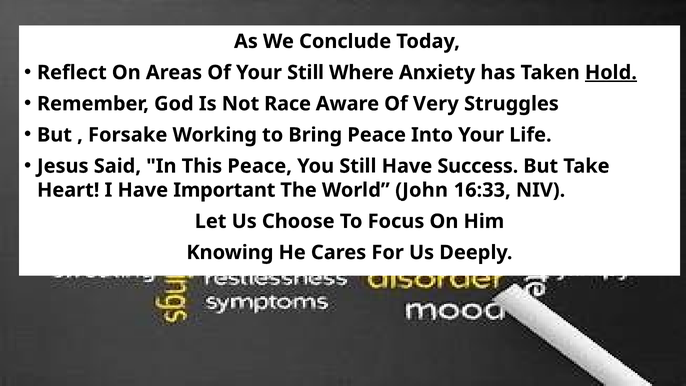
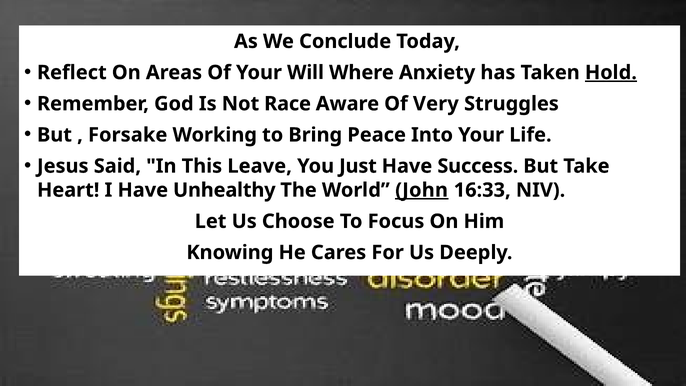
Your Still: Still -> Will
This Peace: Peace -> Leave
You Still: Still -> Just
Important: Important -> Unhealthy
John underline: none -> present
